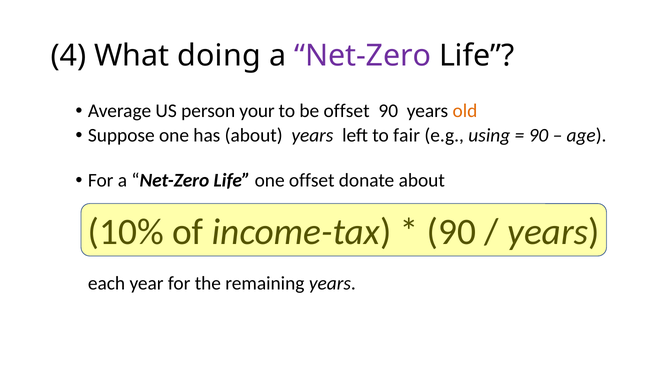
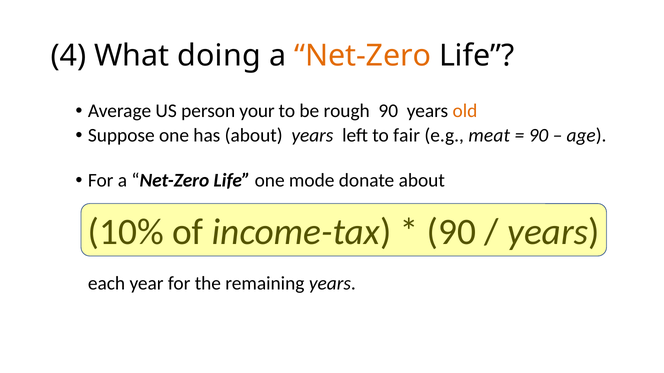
Net-Zero at (363, 56) colour: purple -> orange
be offset: offset -> rough
using: using -> meat
one offset: offset -> mode
